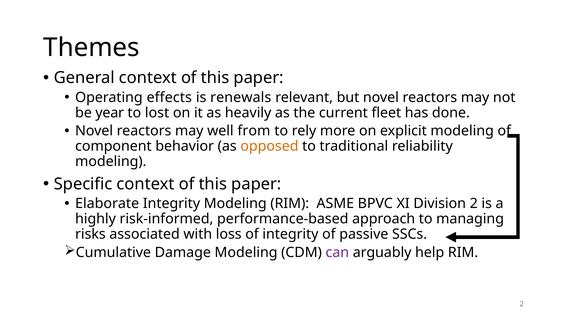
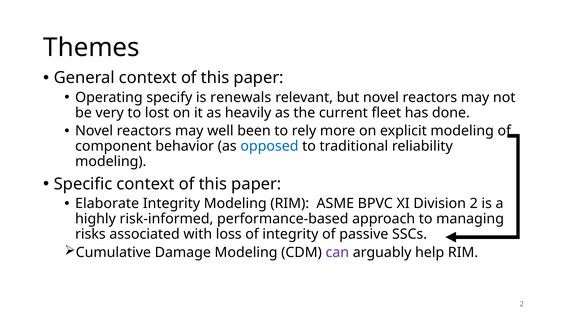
effects: effects -> specify
year: year -> very
from: from -> been
opposed colour: orange -> blue
